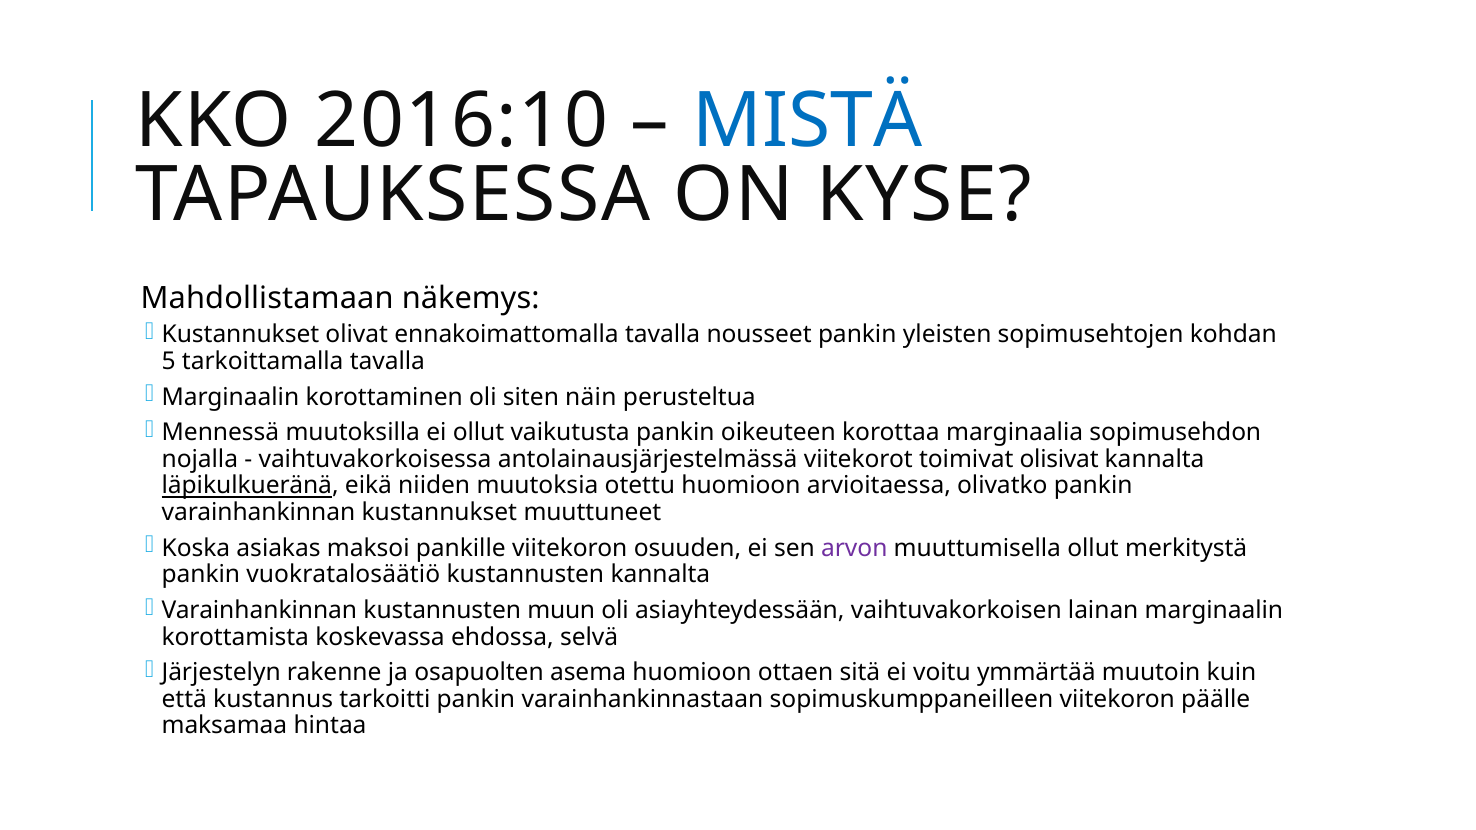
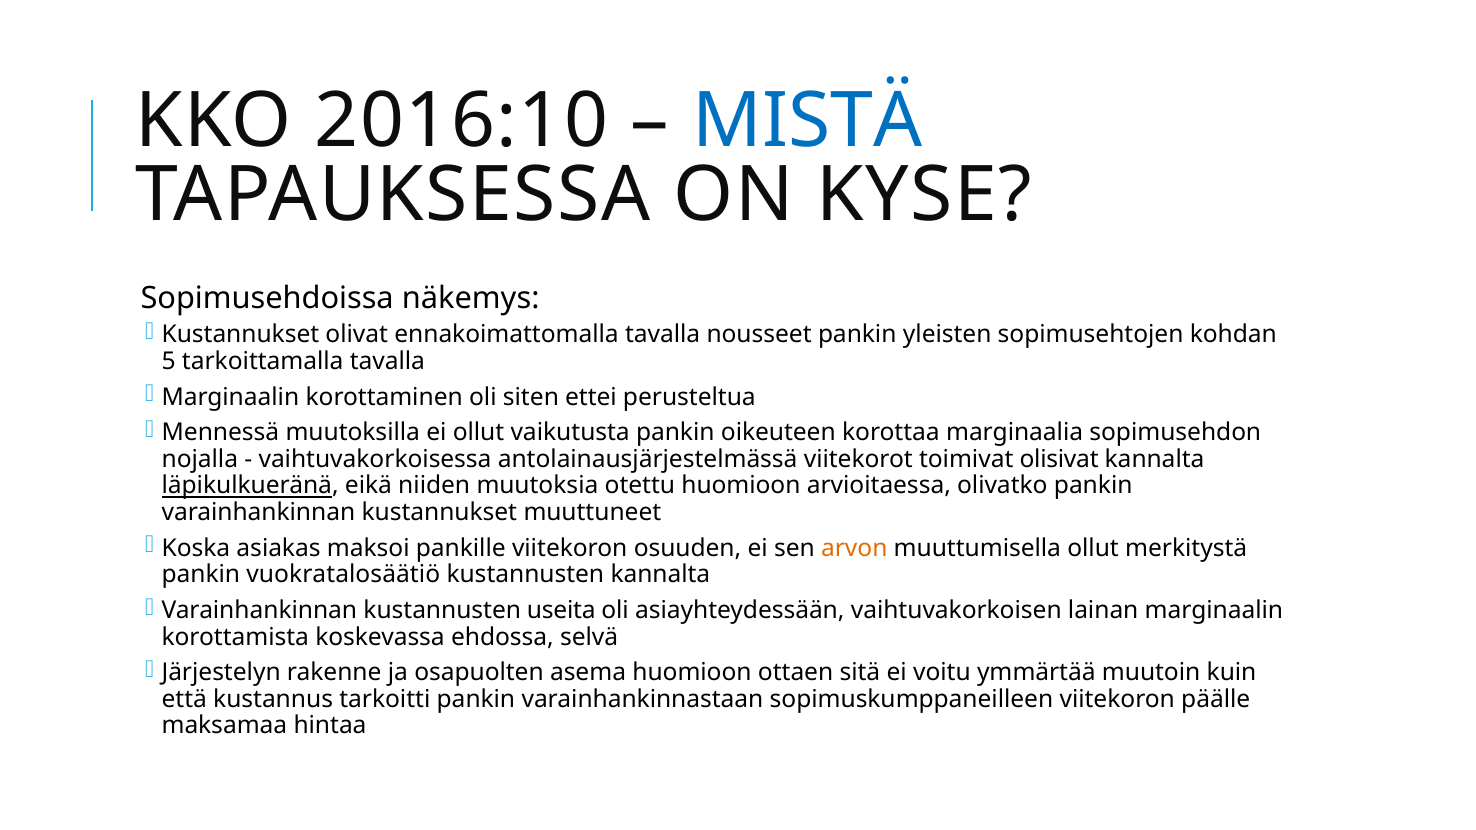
Mahdollistamaan: Mahdollistamaan -> Sopimusehdoissa
näin: näin -> ettei
arvon colour: purple -> orange
muun: muun -> useita
